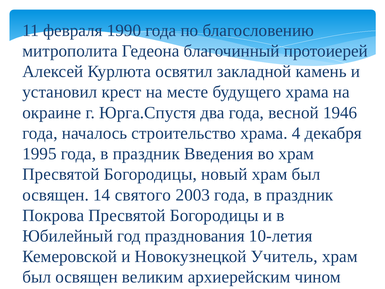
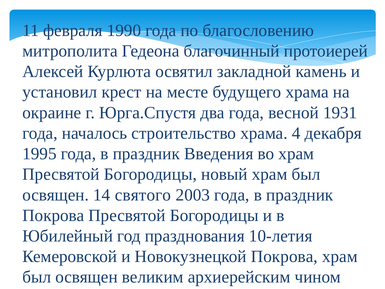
1946: 1946 -> 1931
Новокузнецкой Учитель: Учитель -> Покрова
